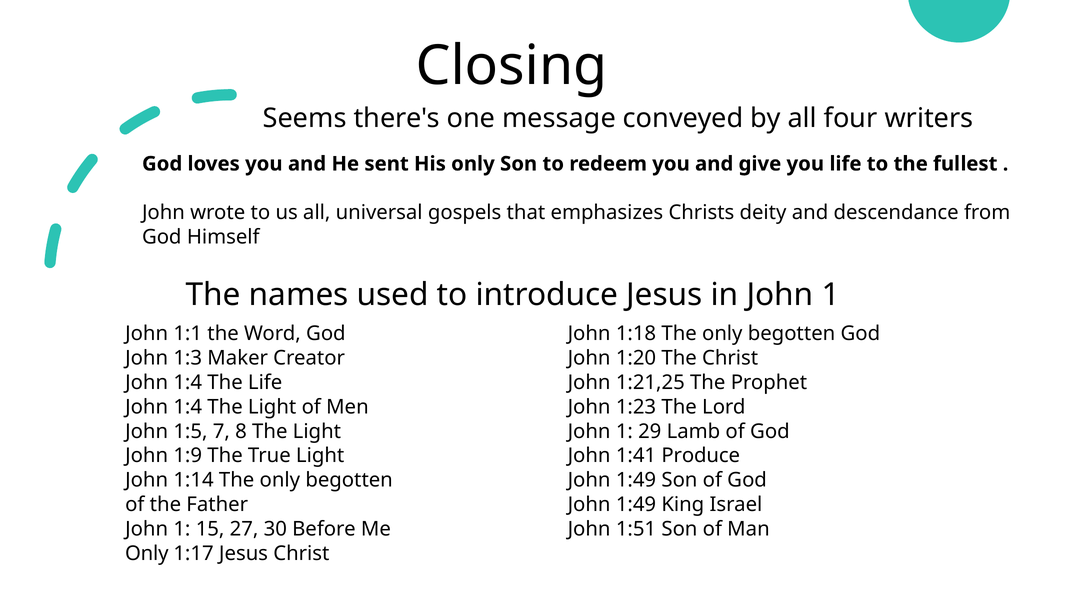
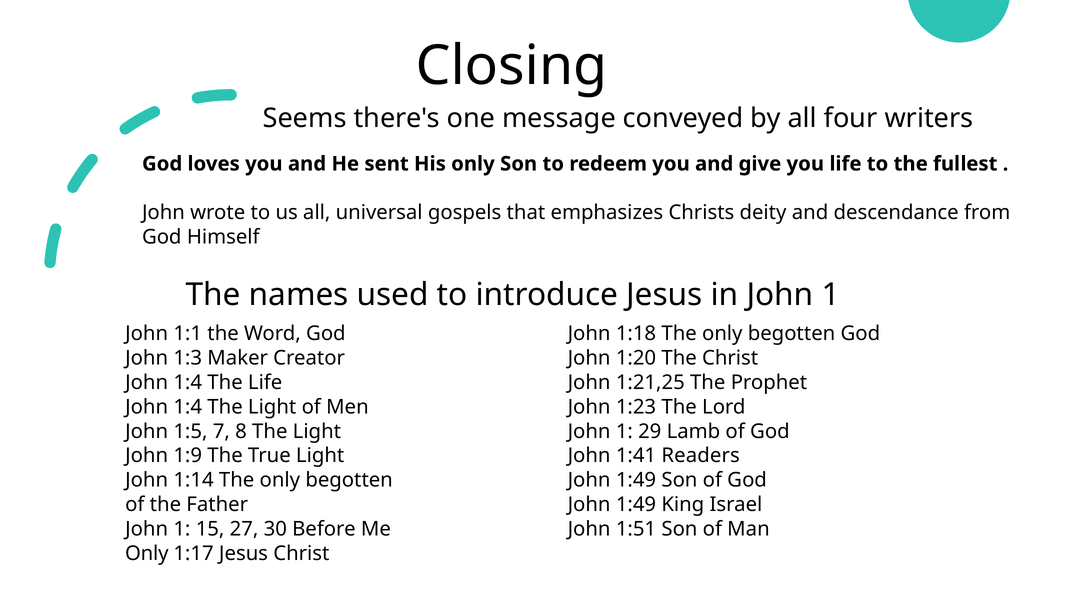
Produce: Produce -> Readers
